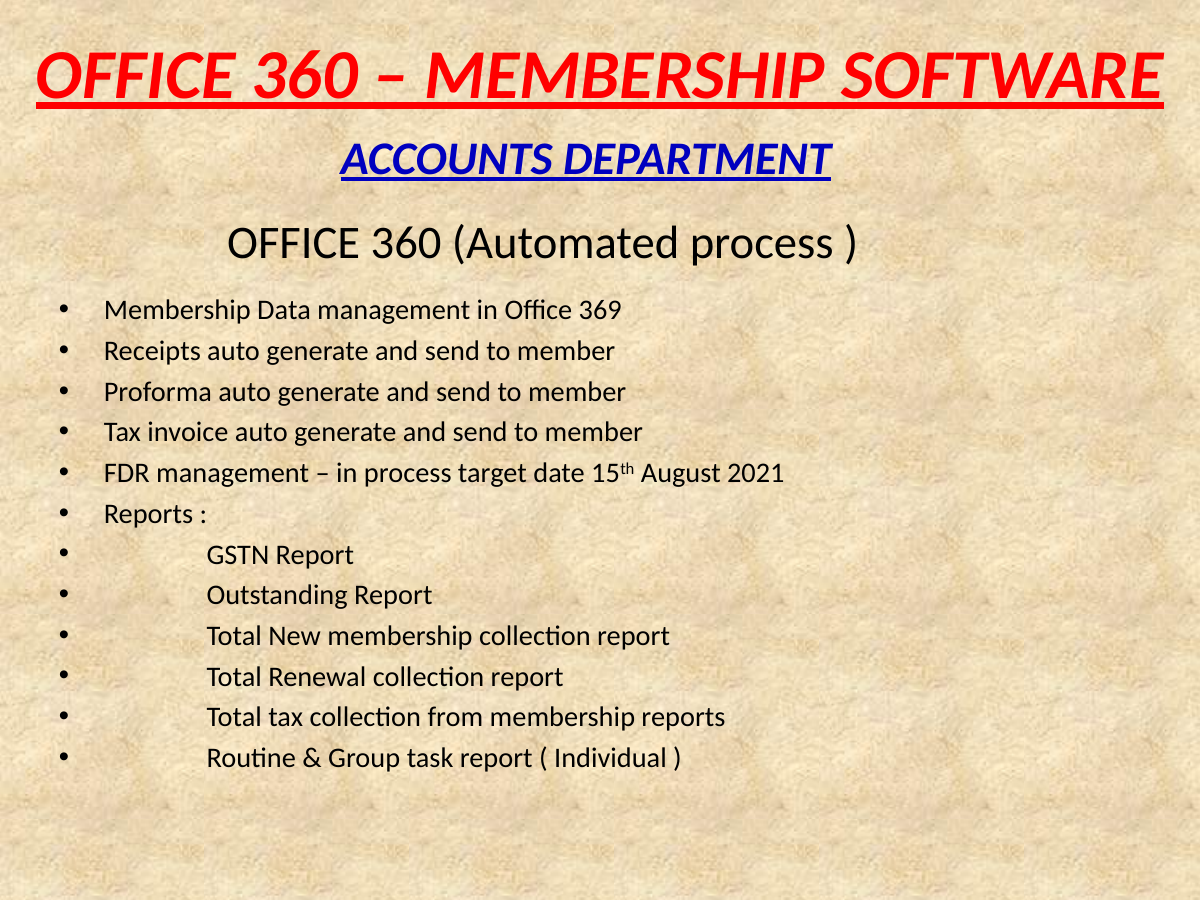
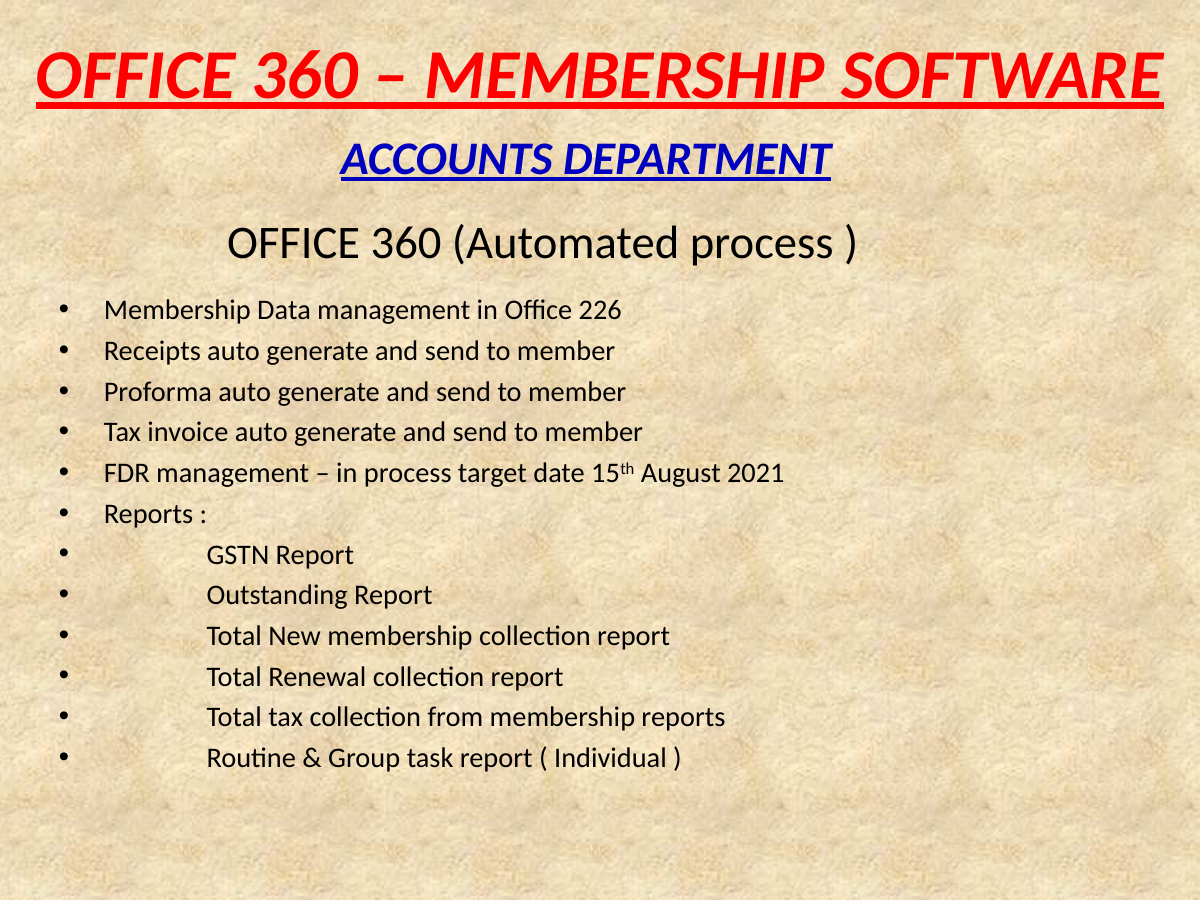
369: 369 -> 226
